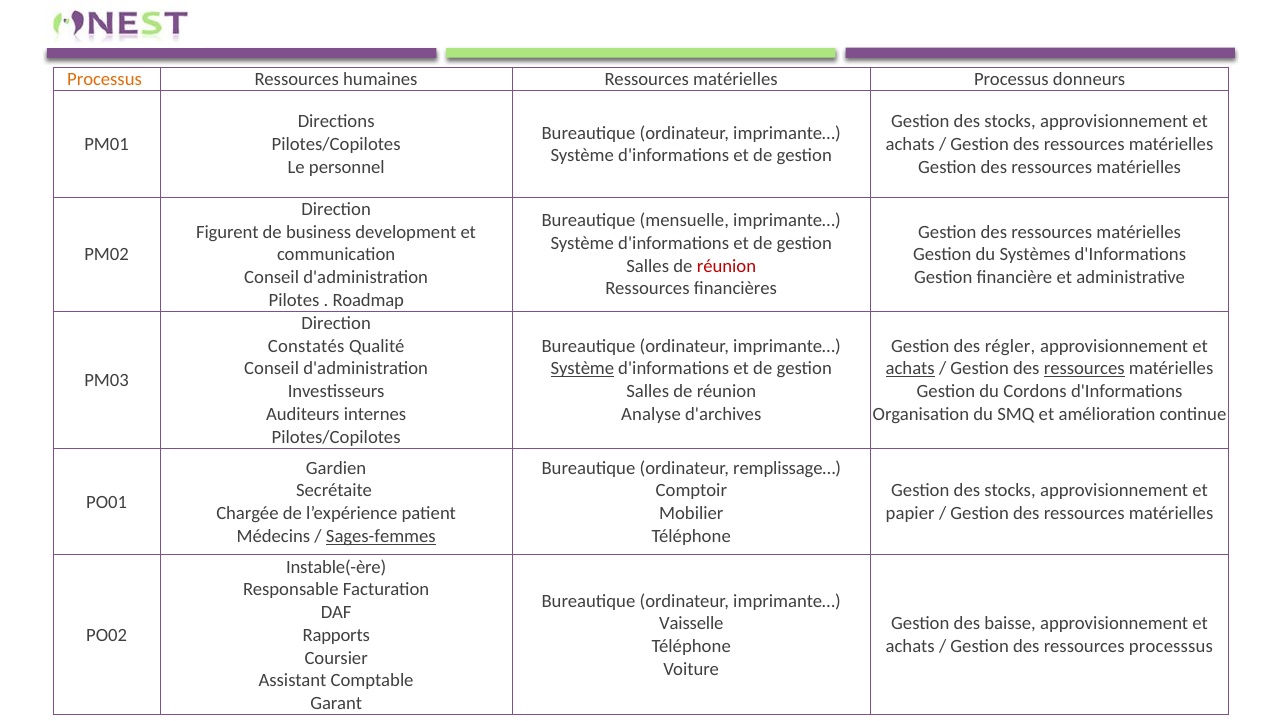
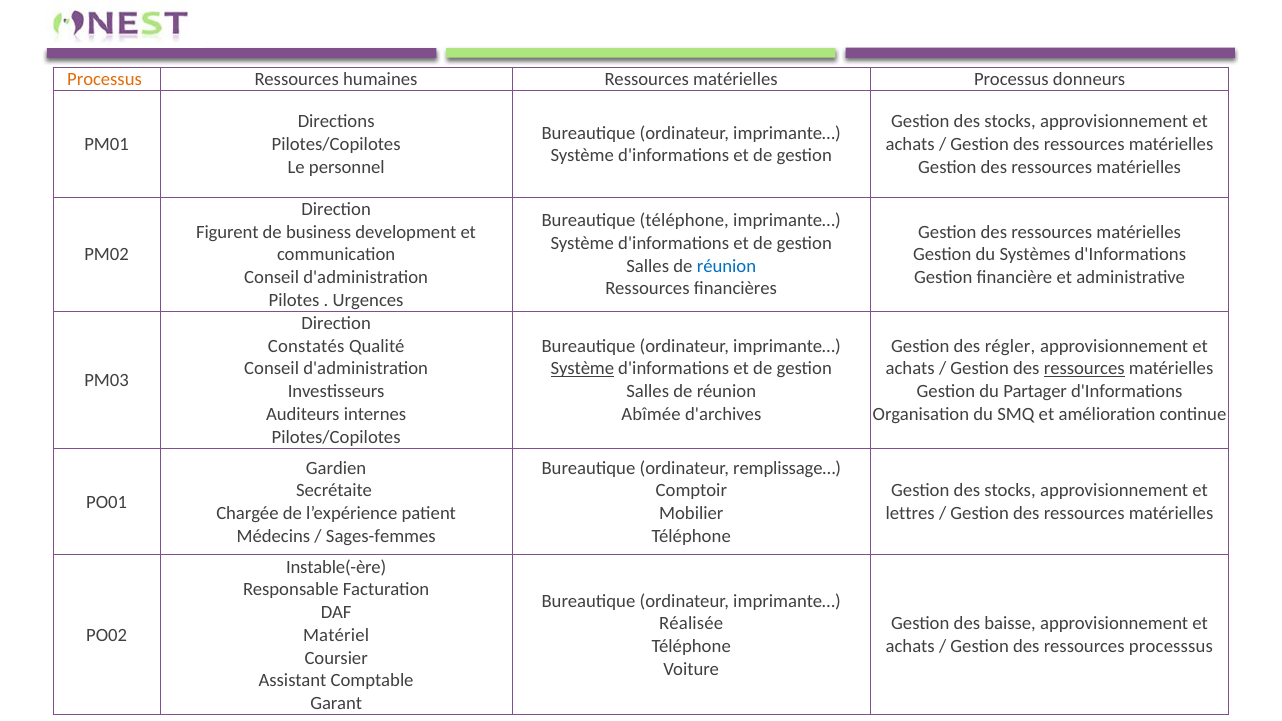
Bureautique mensuelle: mensuelle -> téléphone
réunion at (726, 266) colour: red -> blue
Roadmap: Roadmap -> Urgences
achats at (910, 369) underline: present -> none
Cordons: Cordons -> Partager
Analyse: Analyse -> Abîmée
papier: papier -> lettres
Sages-femmes underline: present -> none
Vaisselle: Vaisselle -> Réalisée
Rapports: Rapports -> Matériel
